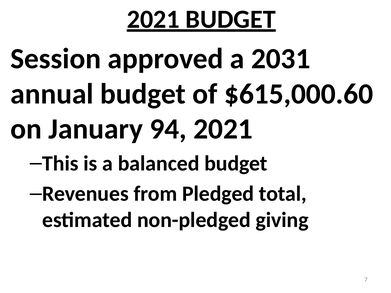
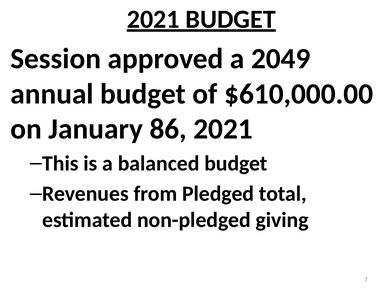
2031: 2031 -> 2049
$615,000.60: $615,000.60 -> $610,000.00
94: 94 -> 86
